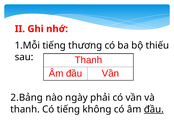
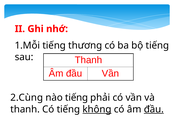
bộ thiếu: thiếu -> tiếng
2.Bảng: 2.Bảng -> 2.Cùng
nào ngày: ngày -> tiếng
không underline: none -> present
